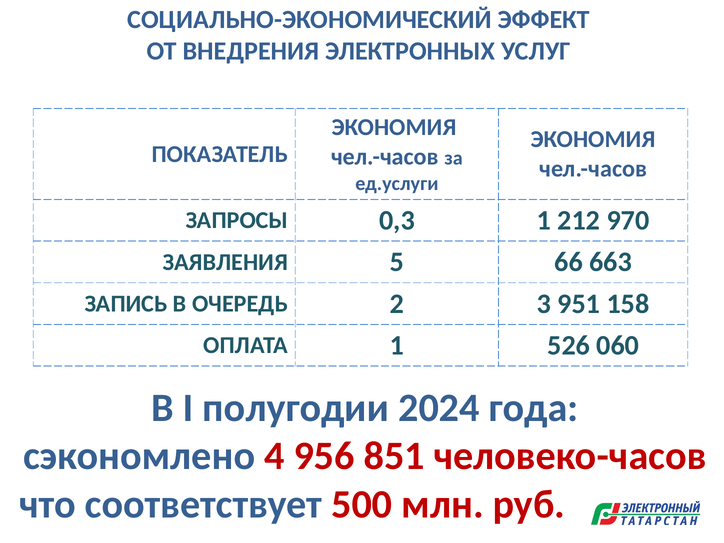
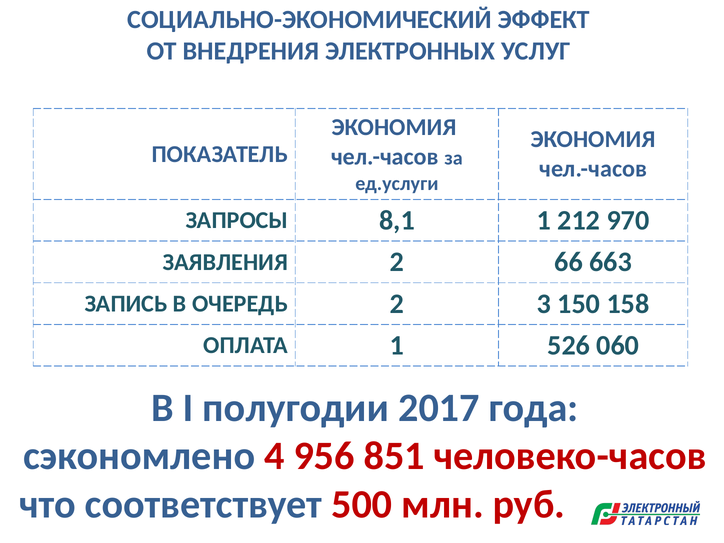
0,3: 0,3 -> 8,1
ЗАЯВЛЕНИЯ 5: 5 -> 2
951: 951 -> 150
2024: 2024 -> 2017
